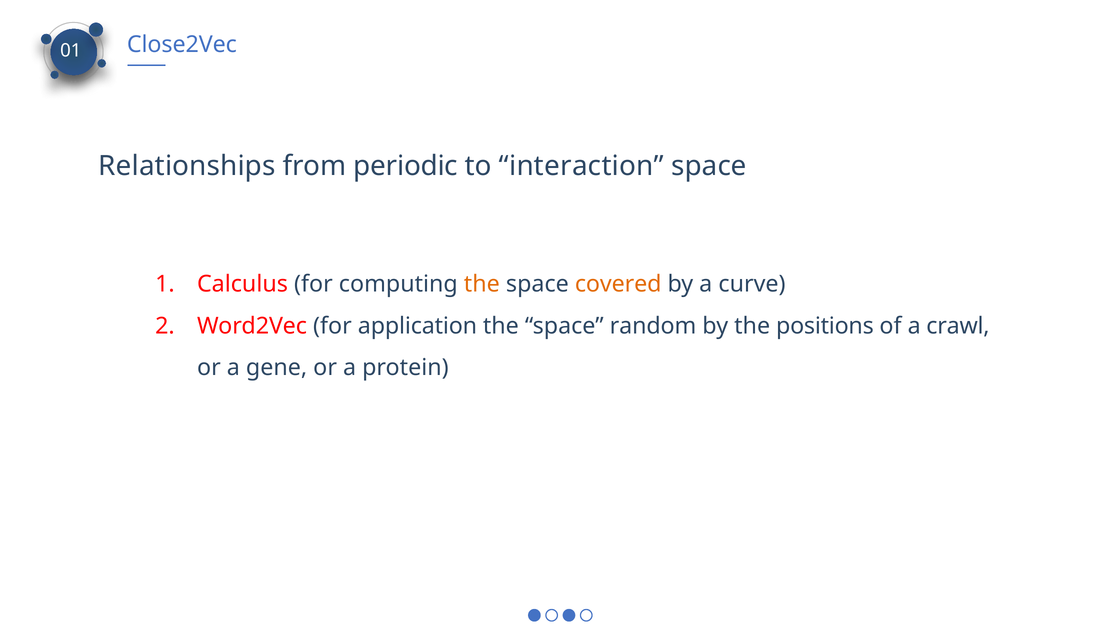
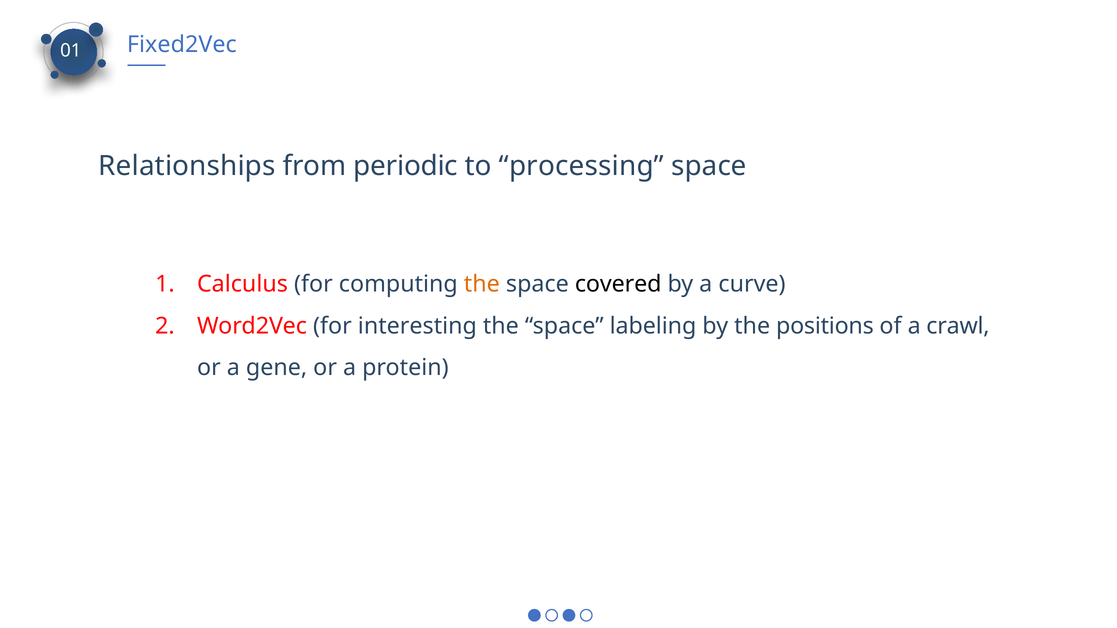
Close2Vec: Close2Vec -> Fixed2Vec
interaction: interaction -> processing
covered colour: orange -> black
application: application -> interesting
random: random -> labeling
